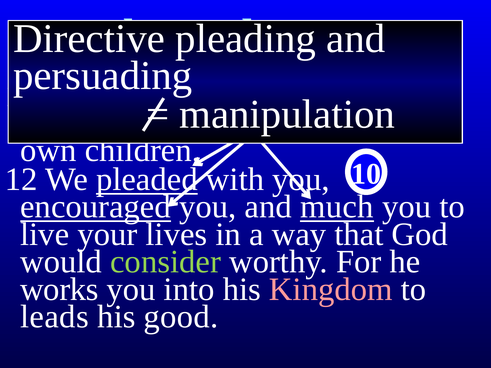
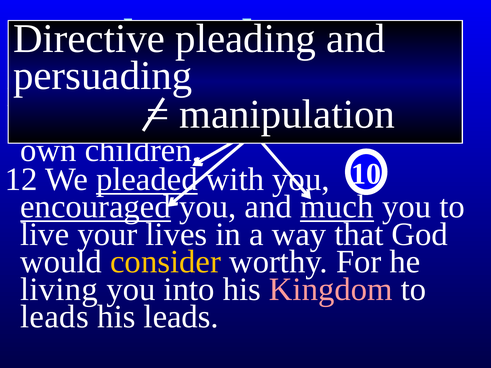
consider colour: light green -> yellow
works: works -> living
his good: good -> leads
